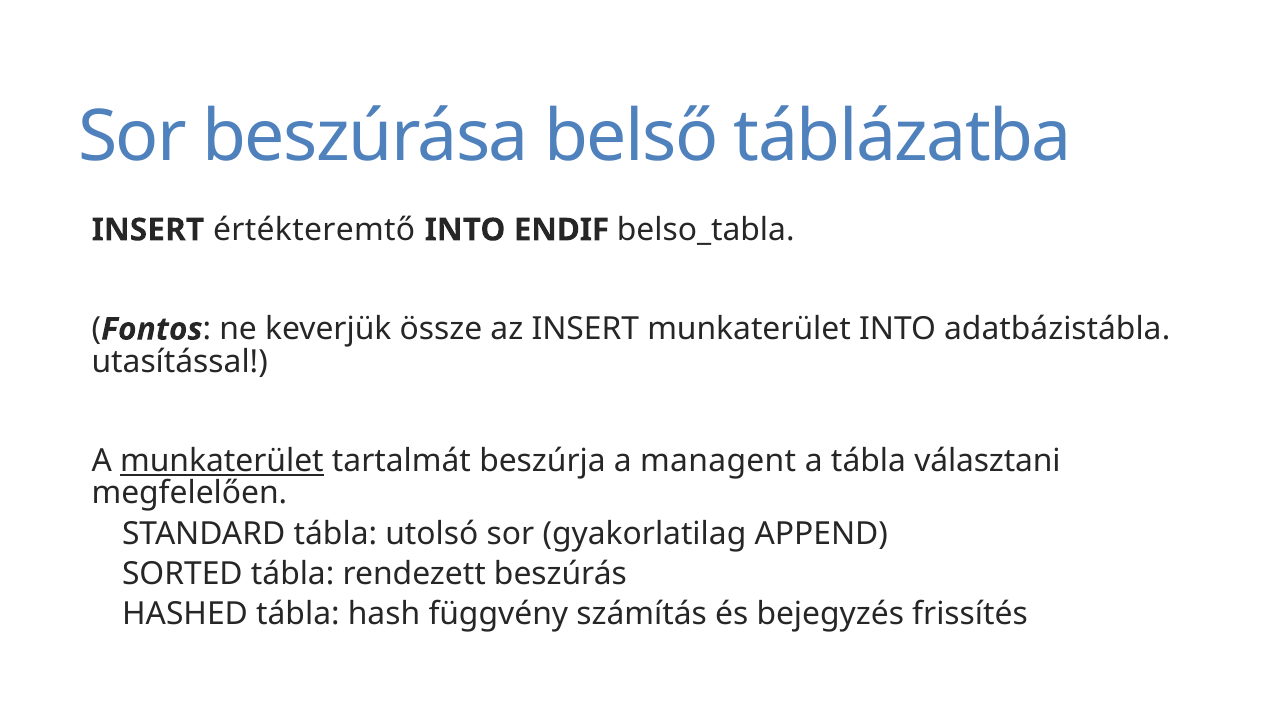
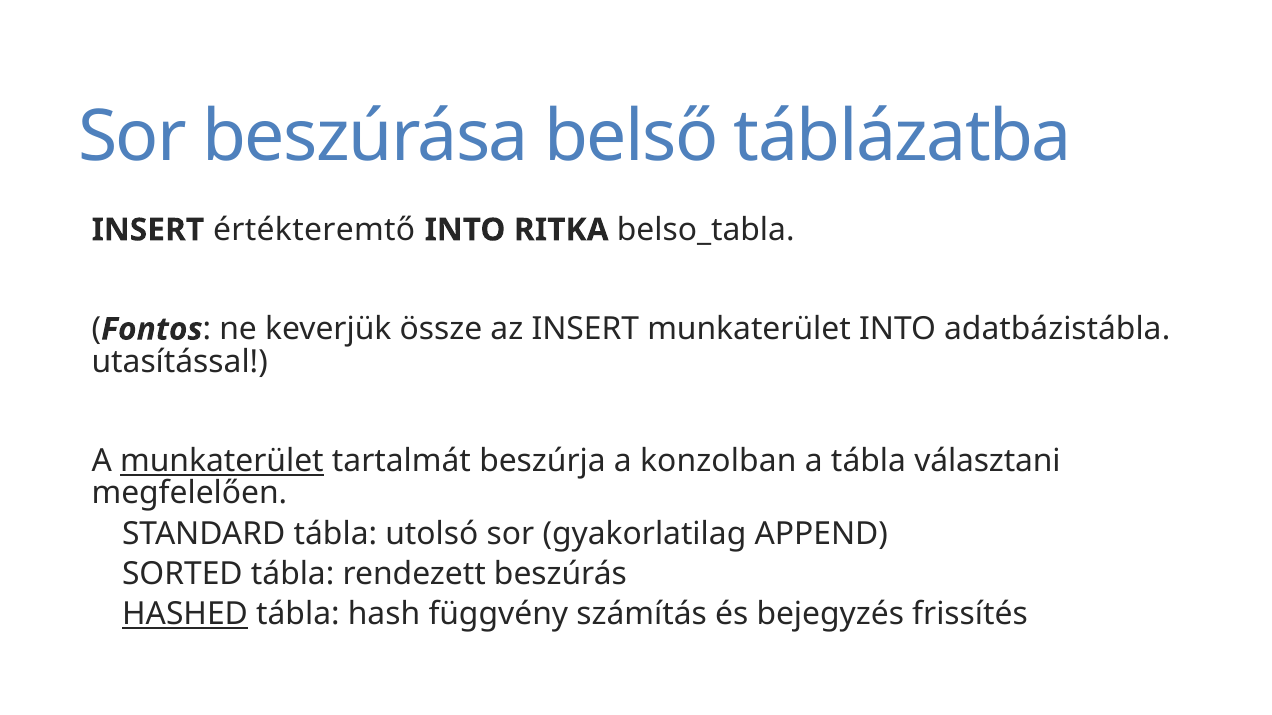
ENDIF: ENDIF -> RITKA
managent: managent -> konzolban
HASHED underline: none -> present
